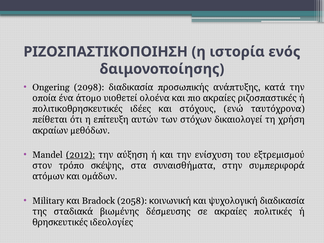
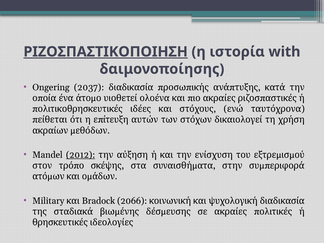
ΡΙΖΟΣΠΑΣΤΙΚΟΠΟΙΗΣΗ underline: none -> present
ενός: ενός -> with
2098: 2098 -> 2037
2058: 2058 -> 2066
